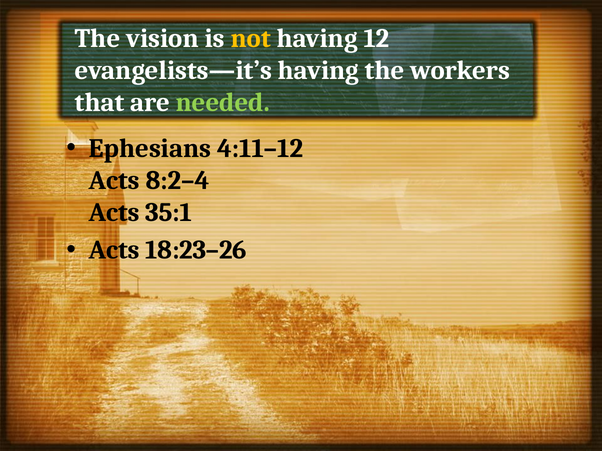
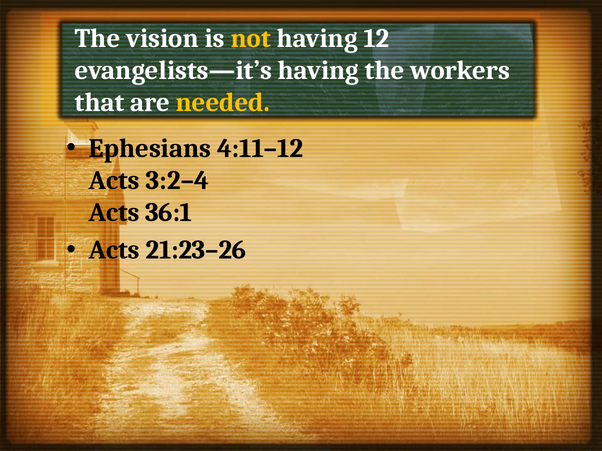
needed colour: light green -> yellow
8:2–4: 8:2–4 -> 3:2–4
35:1: 35:1 -> 36:1
18:23–26: 18:23–26 -> 21:23–26
